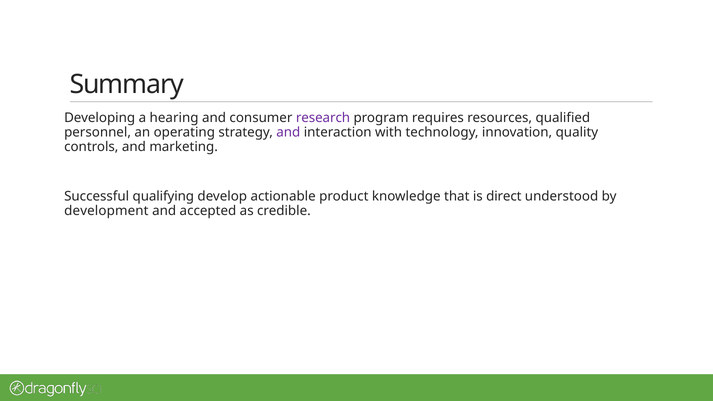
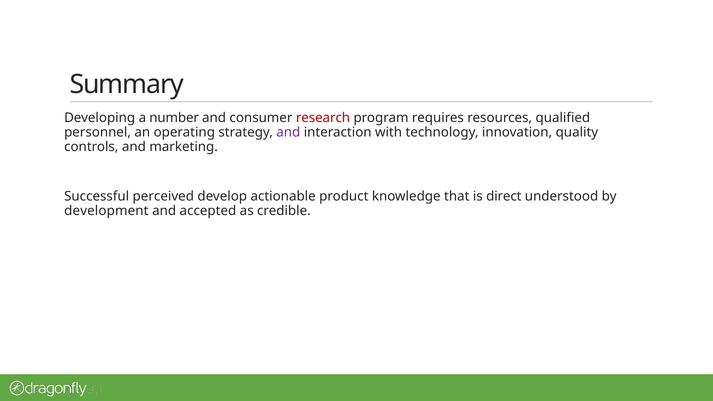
hearing: hearing -> number
research colour: purple -> red
qualifying: qualifying -> perceived
